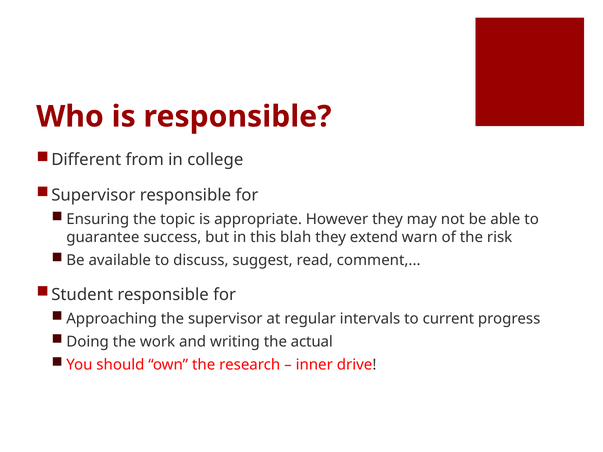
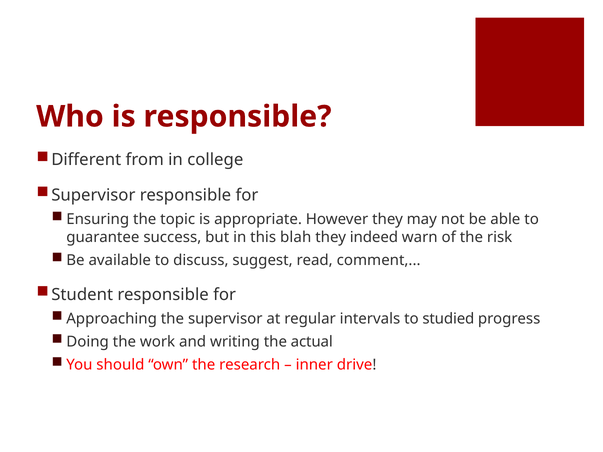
extend: extend -> indeed
current: current -> studied
